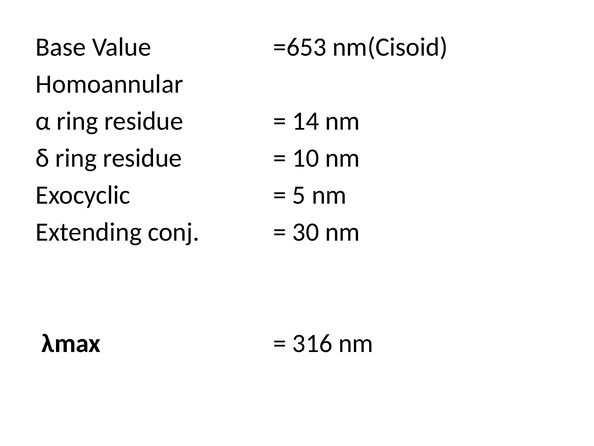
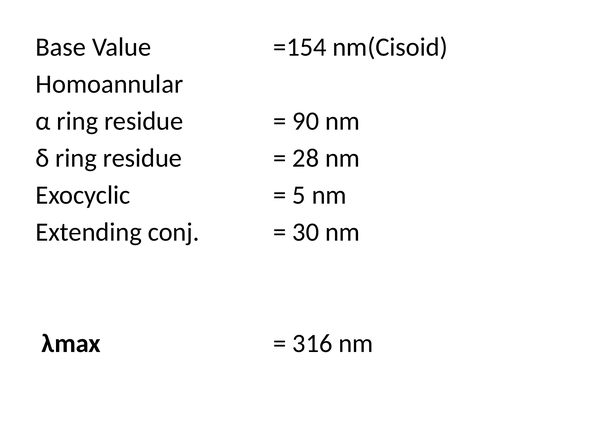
=653: =653 -> =154
14: 14 -> 90
10: 10 -> 28
